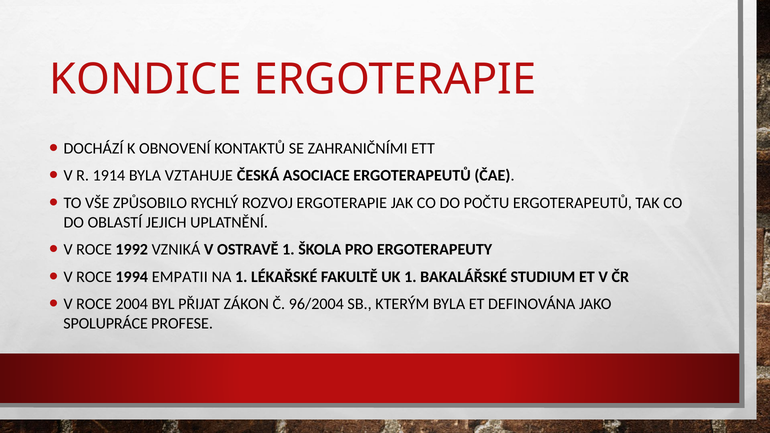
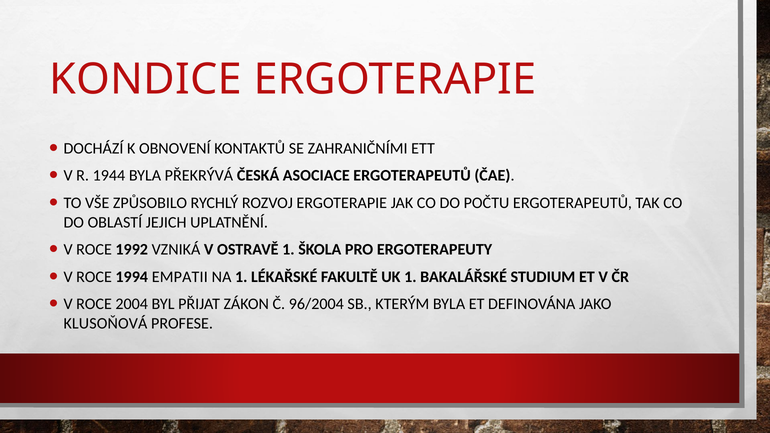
1914: 1914 -> 1944
VZTAHUJE: VZTAHUJE -> PŘEKRÝVÁ
SPOLUPRÁCE: SPOLUPRÁCE -> KLUSOŇOVÁ
